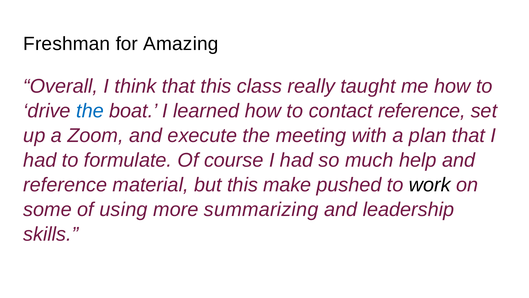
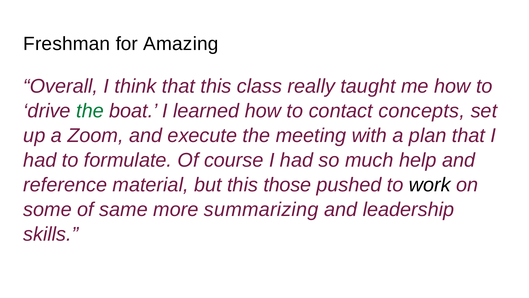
the at (90, 111) colour: blue -> green
contact reference: reference -> concepts
make: make -> those
using: using -> same
